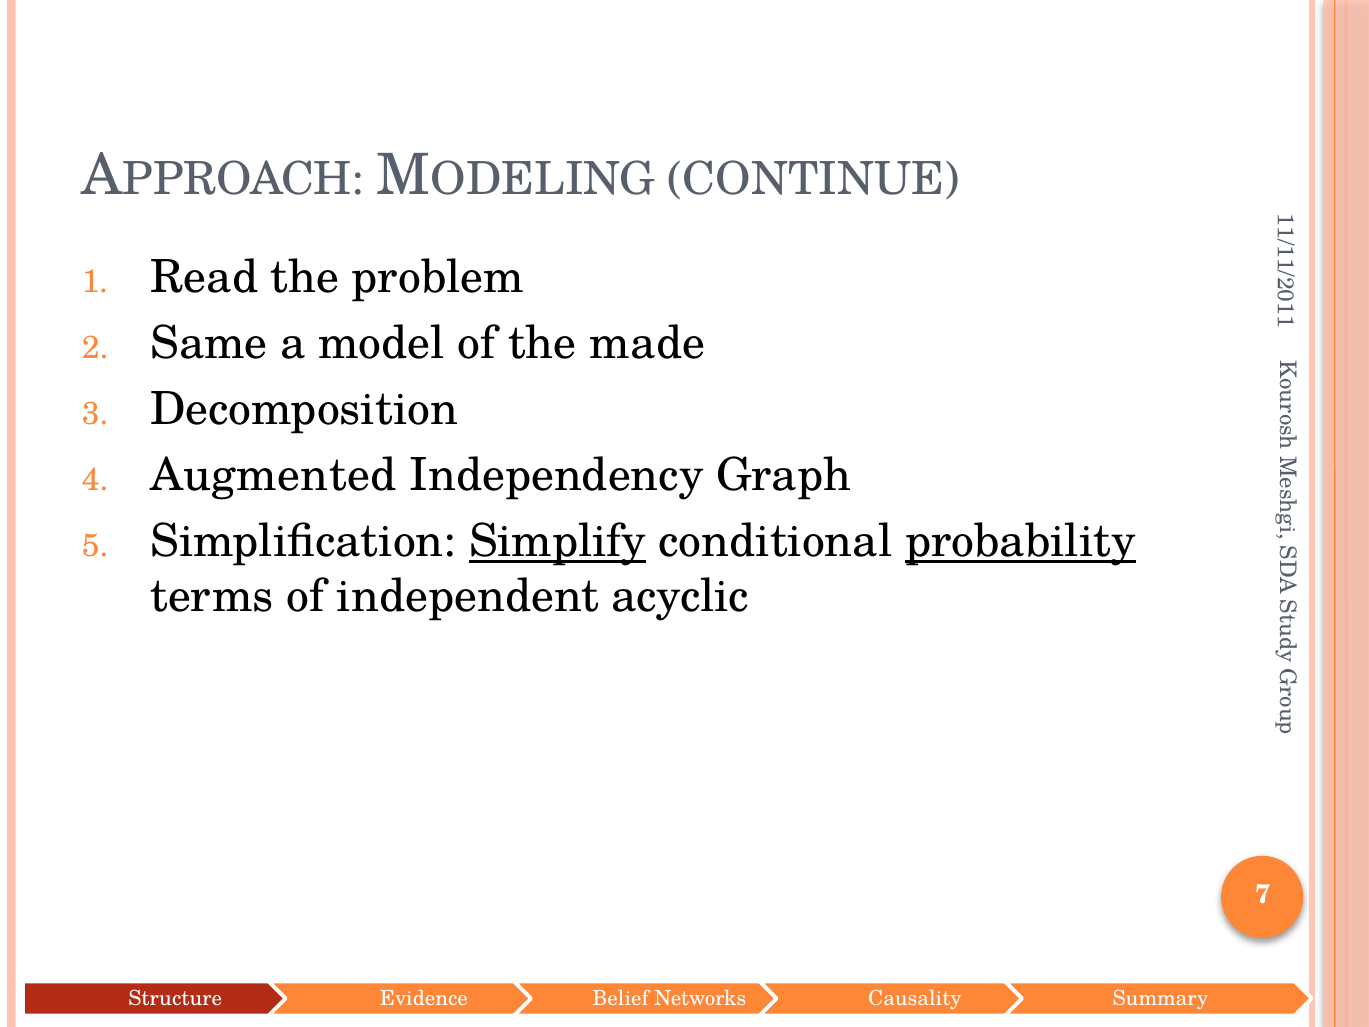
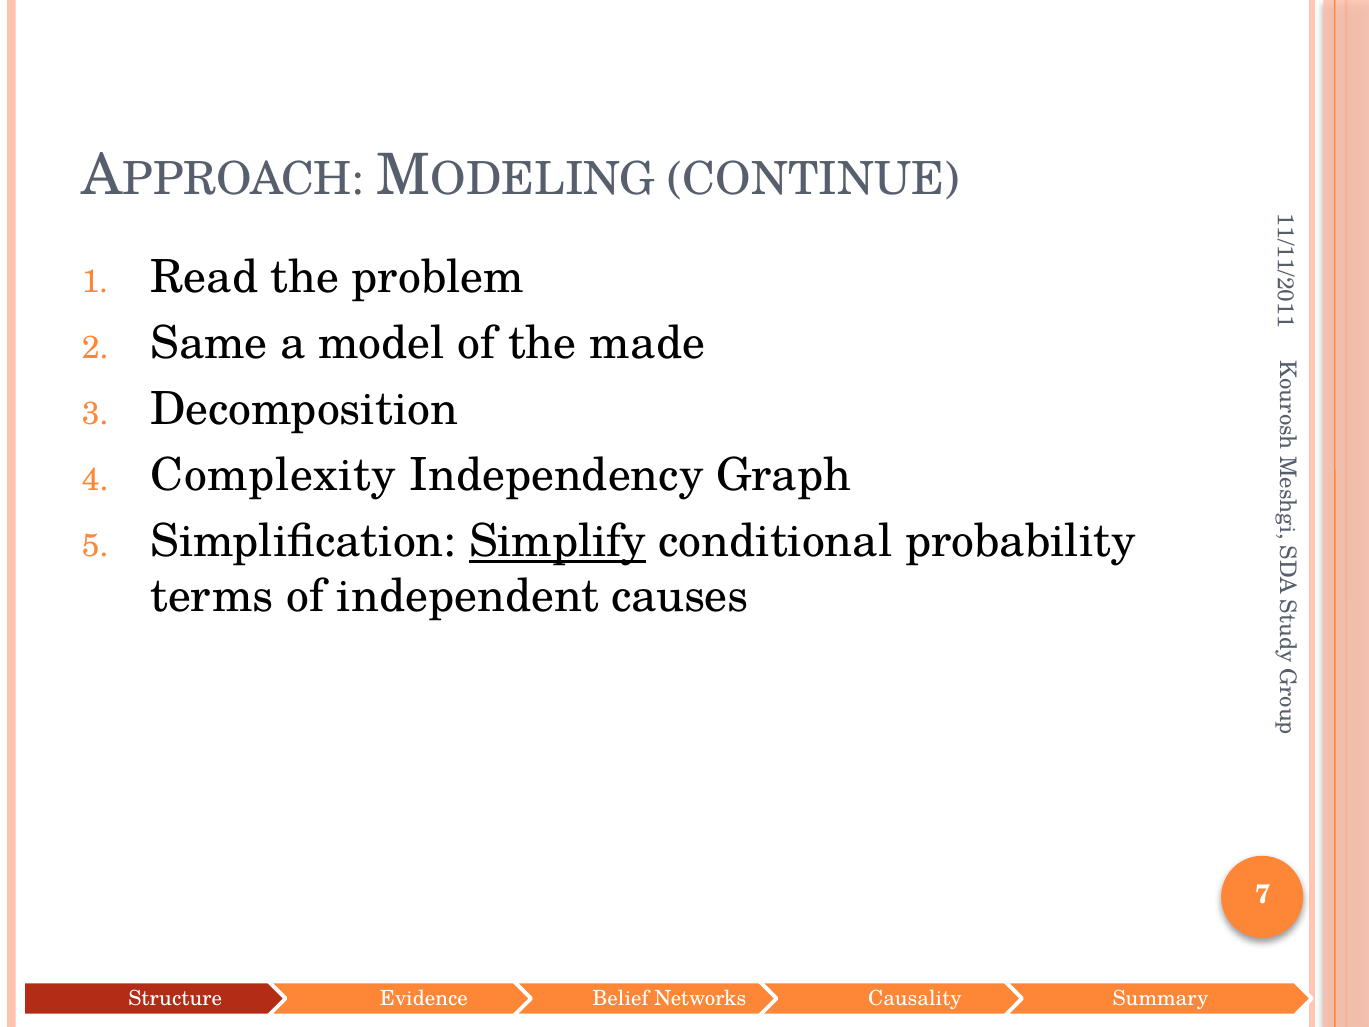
Augmented: Augmented -> Complexity
probability underline: present -> none
acyclic: acyclic -> causes
